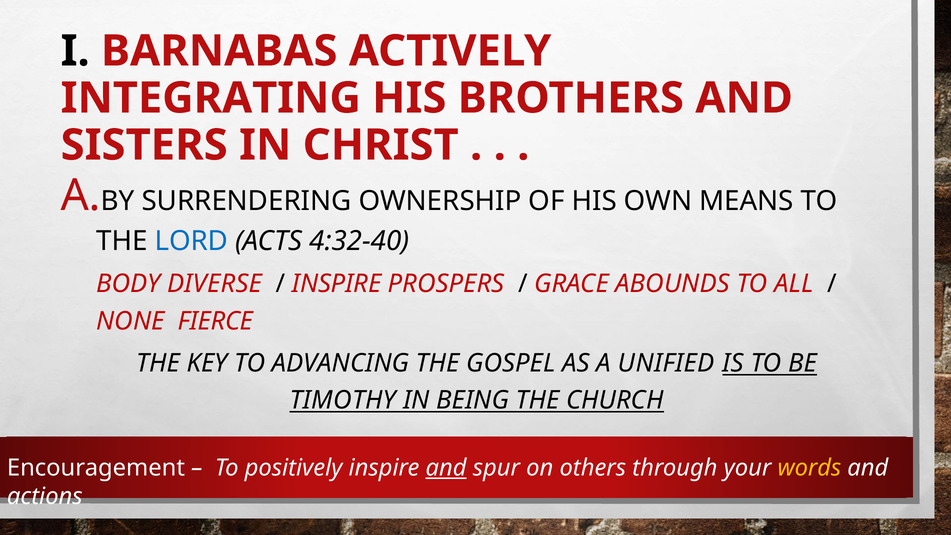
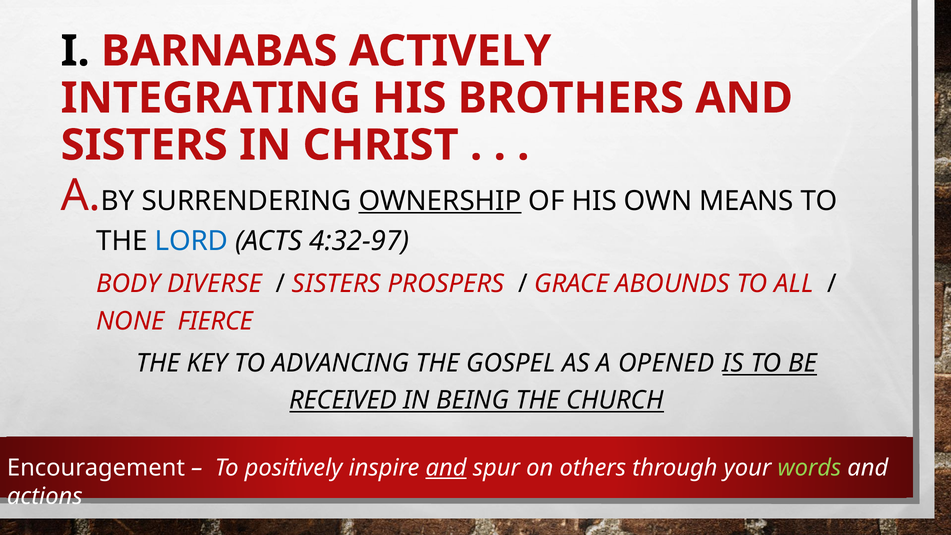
OWNERSHIP underline: none -> present
4:32-40: 4:32-40 -> 4:32-97
INSPIRE at (337, 284): INSPIRE -> SISTERS
UNIFIED: UNIFIED -> OPENED
TIMOTHY: TIMOTHY -> RECEIVED
words colour: yellow -> light green
